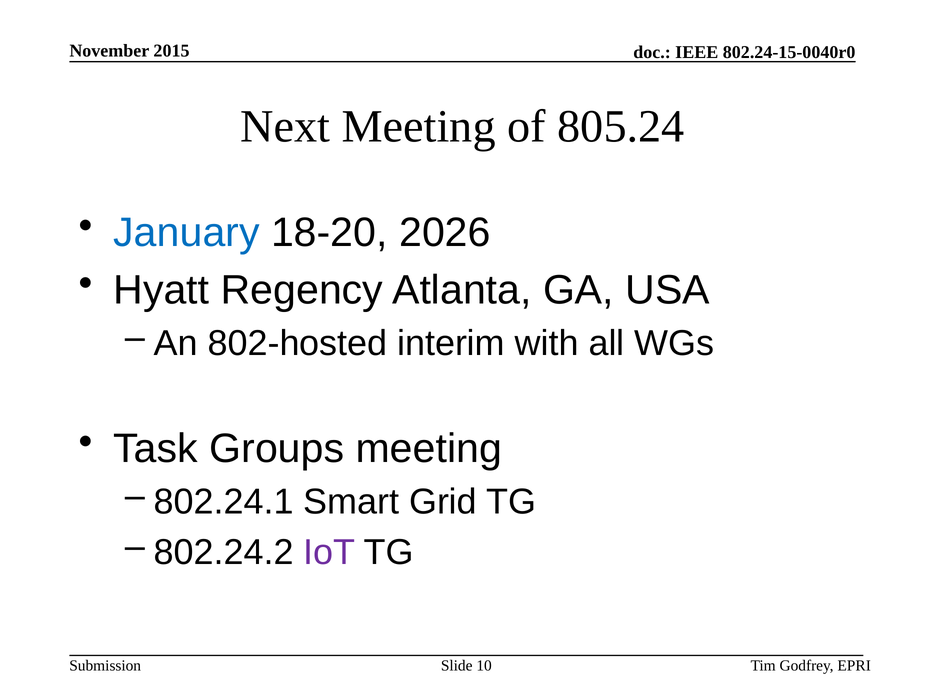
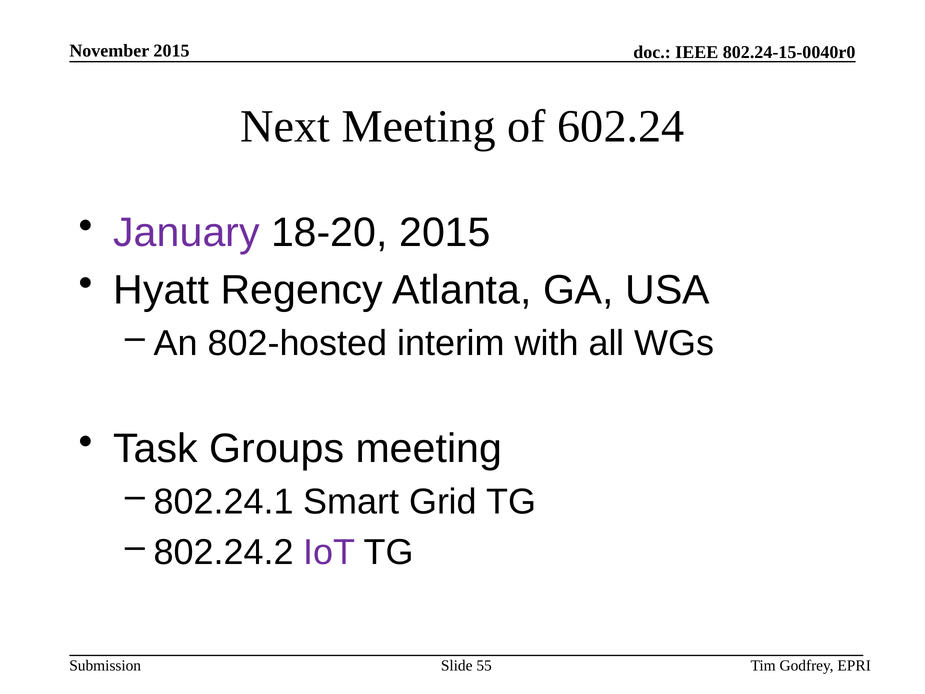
805.24: 805.24 -> 602.24
January colour: blue -> purple
18-20 2026: 2026 -> 2015
10: 10 -> 55
